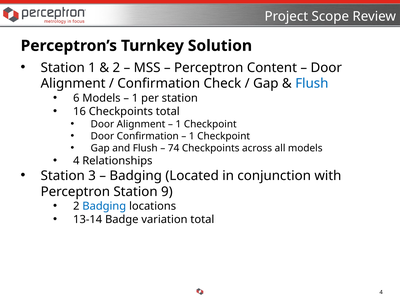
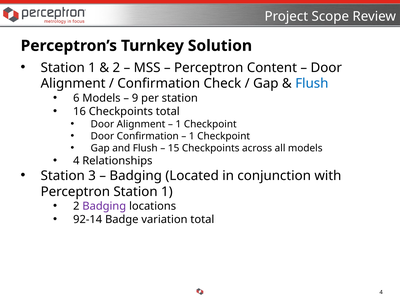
1 at (135, 98): 1 -> 9
74: 74 -> 15
Perceptron Station 9: 9 -> 1
Badging at (104, 206) colour: blue -> purple
13-14: 13-14 -> 92-14
